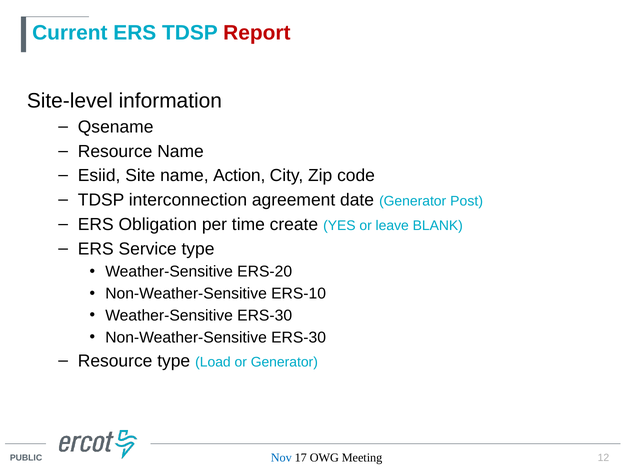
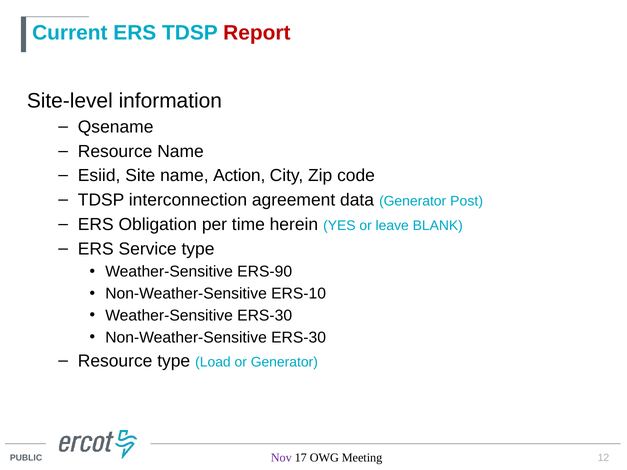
date: date -> data
create: create -> herein
ERS-20: ERS-20 -> ERS-90
Nov colour: blue -> purple
